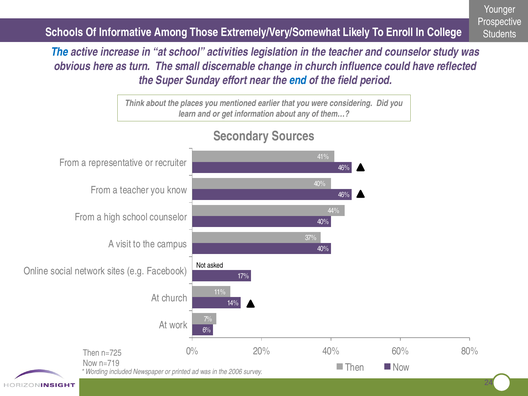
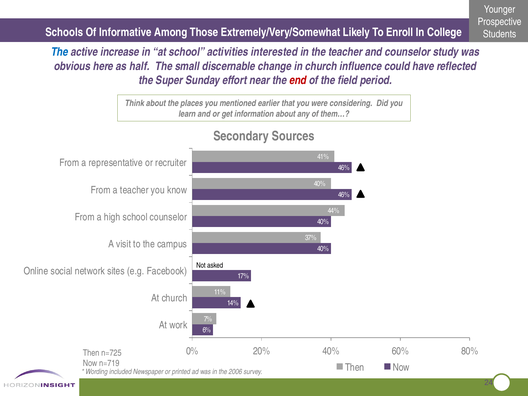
legislation: legislation -> interested
turn: turn -> half
end colour: blue -> red
